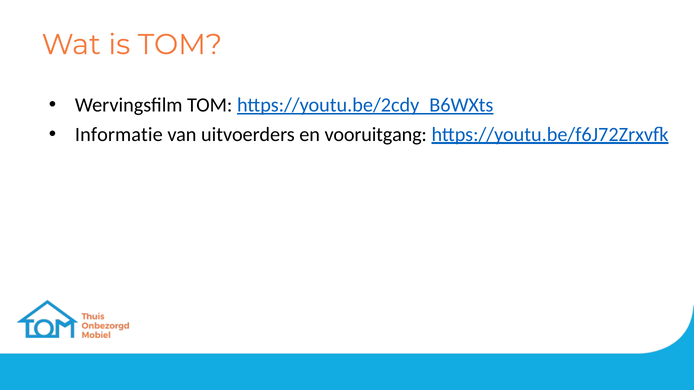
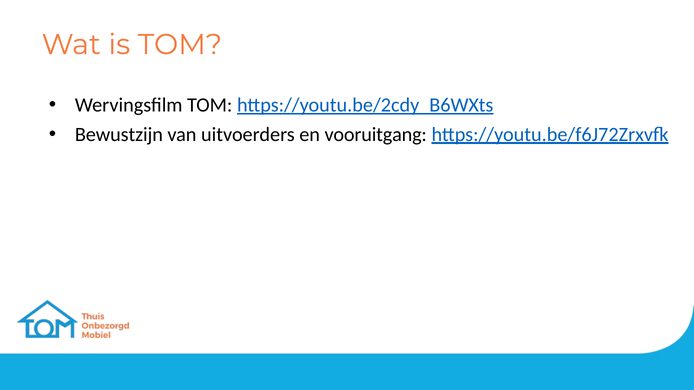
Informatie: Informatie -> Bewustzijn
